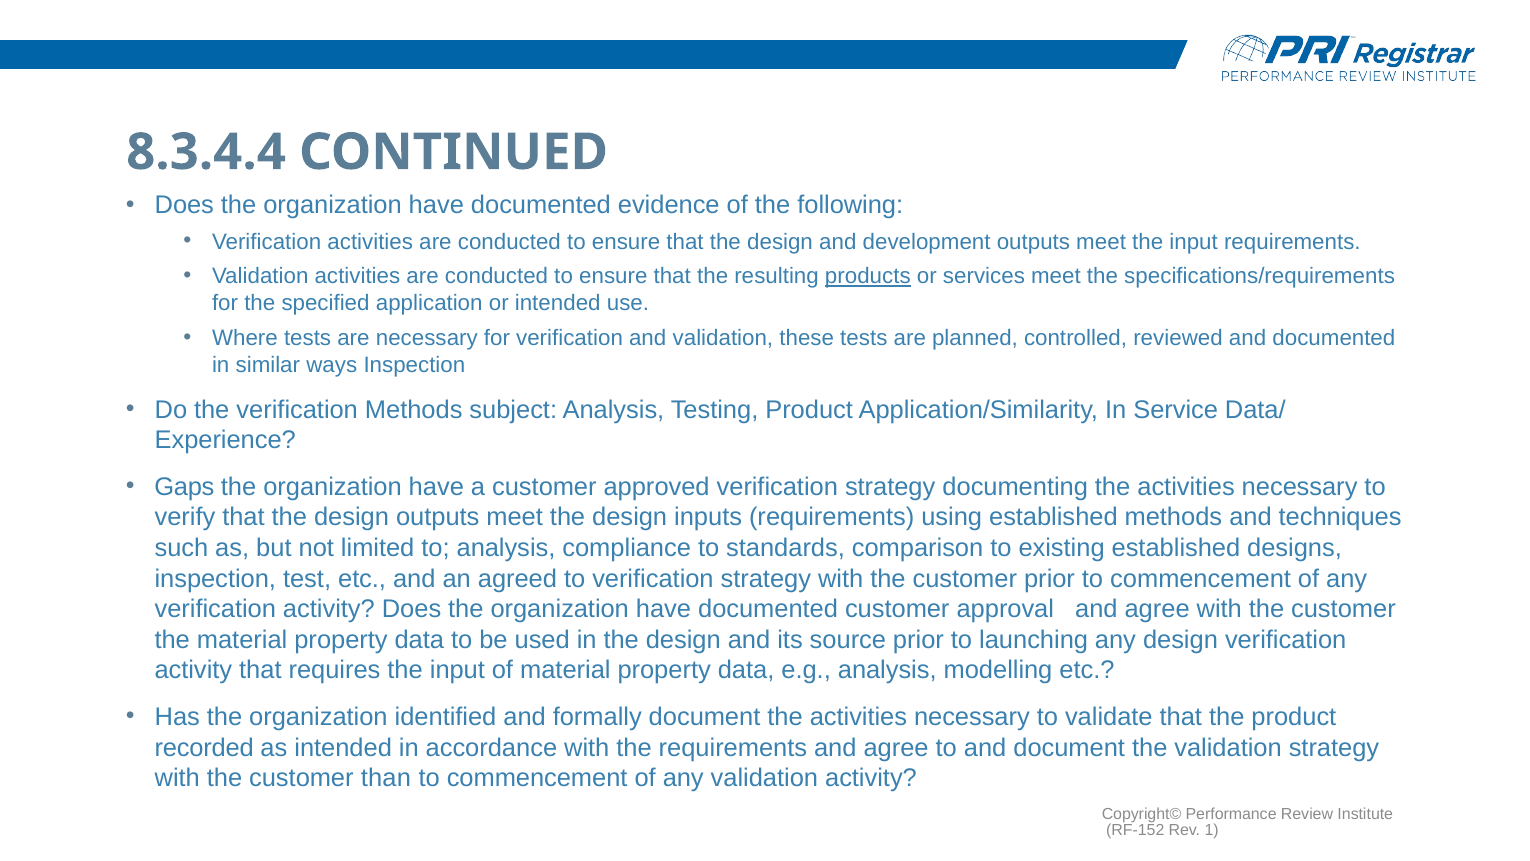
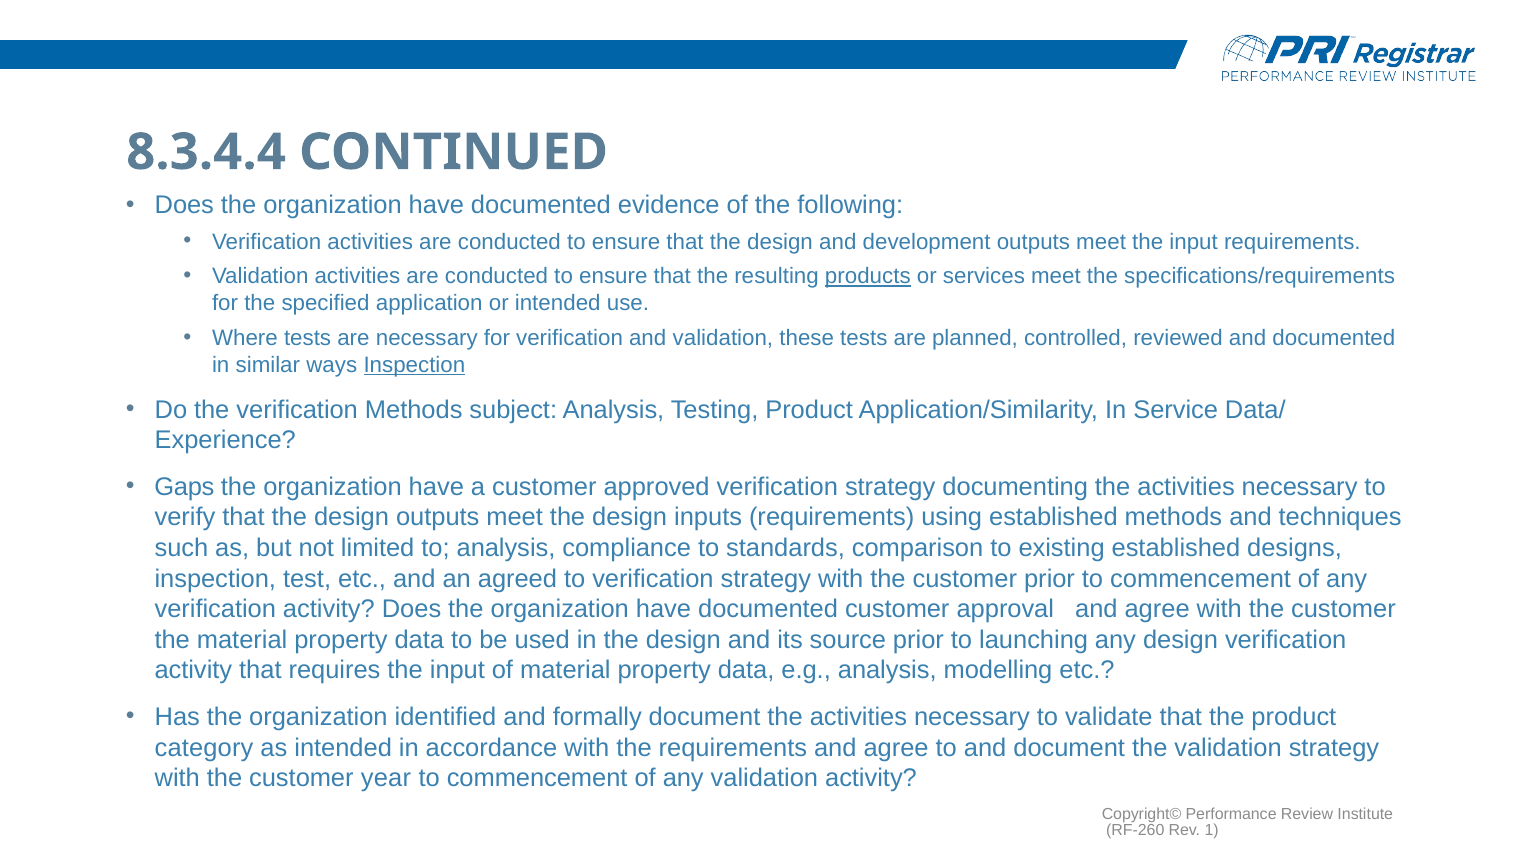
Inspection at (414, 365) underline: none -> present
recorded: recorded -> category
than: than -> year
RF-152: RF-152 -> RF-260
